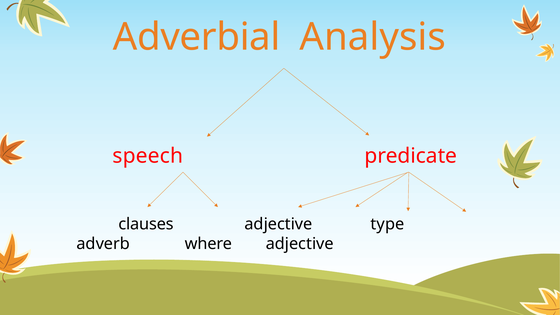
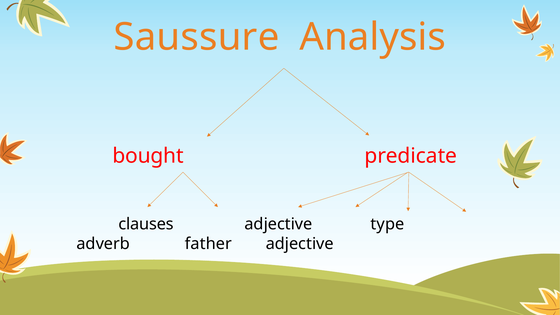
Adverbial: Adverbial -> Saussure
speech: speech -> bought
where: where -> father
